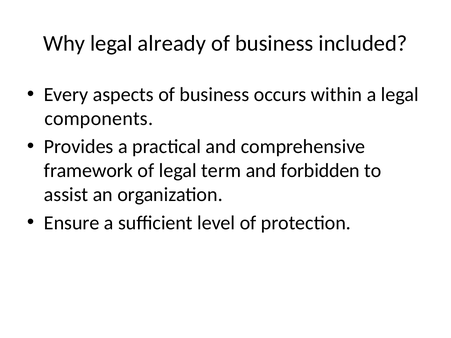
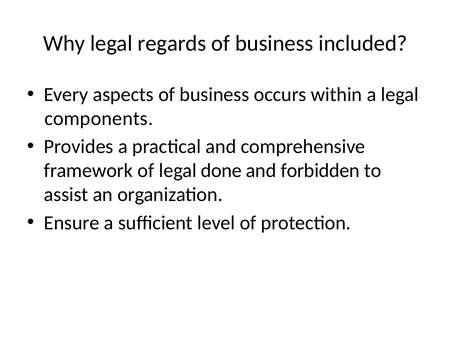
already: already -> regards
term: term -> done
